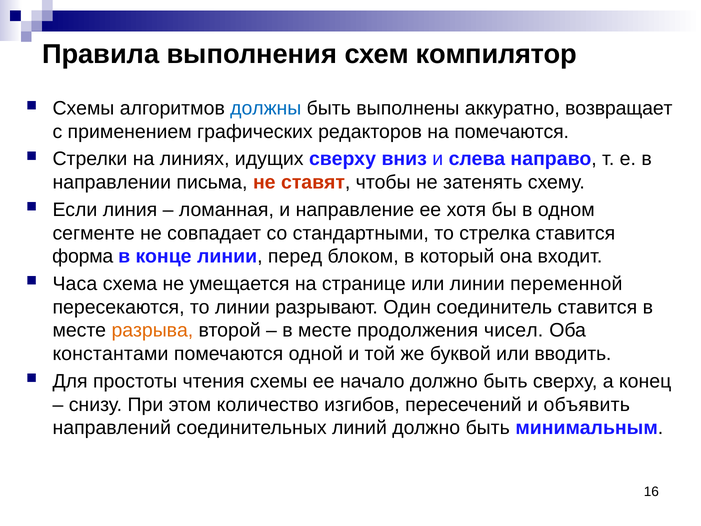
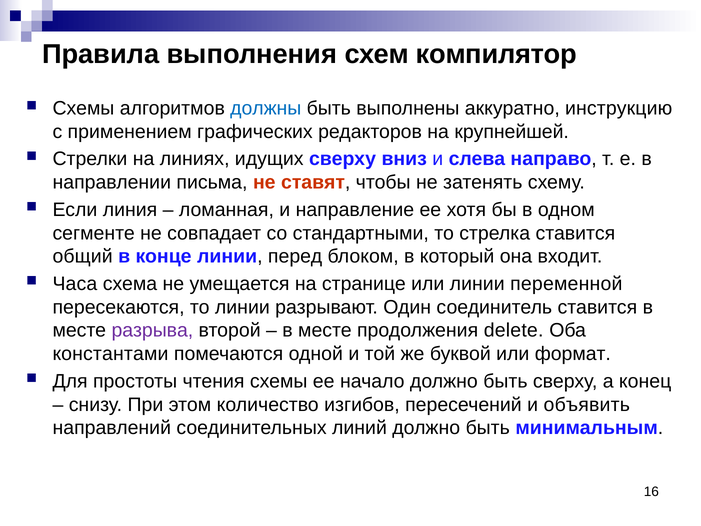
возвращает: возвращает -> инструкцию
на помечаются: помечаются -> крупнейшей
форма: форма -> общий
разрыва colour: orange -> purple
чисел: чисел -> delete
вводить: вводить -> формат
